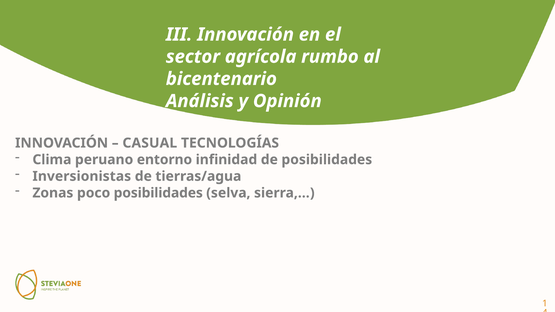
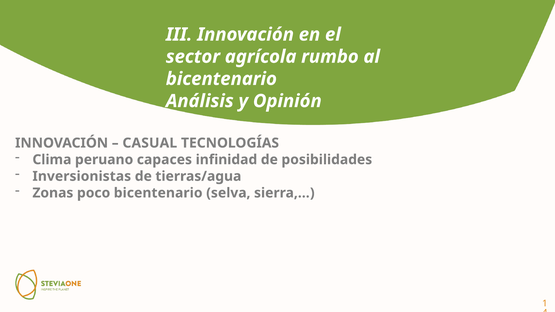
entorno: entorno -> capaces
poco posibilidades: posibilidades -> bicentenario
